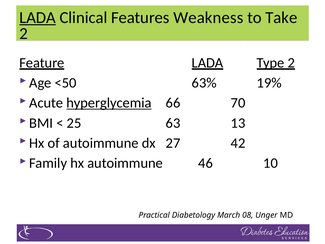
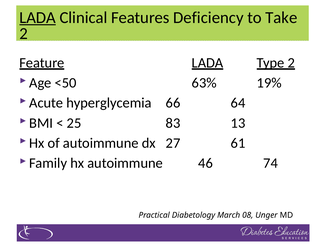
Weakness: Weakness -> Deficiency
hyperglycemia underline: present -> none
70: 70 -> 64
63: 63 -> 83
42: 42 -> 61
10: 10 -> 74
